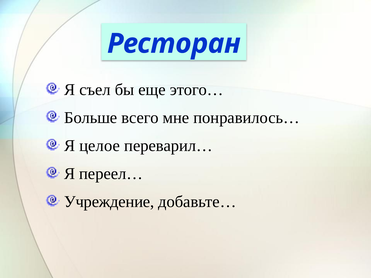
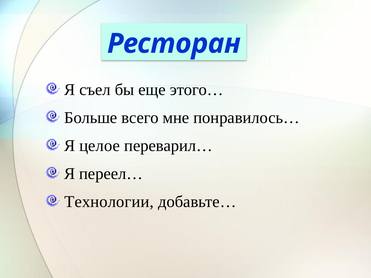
Учреждение: Учреждение -> Технологии
